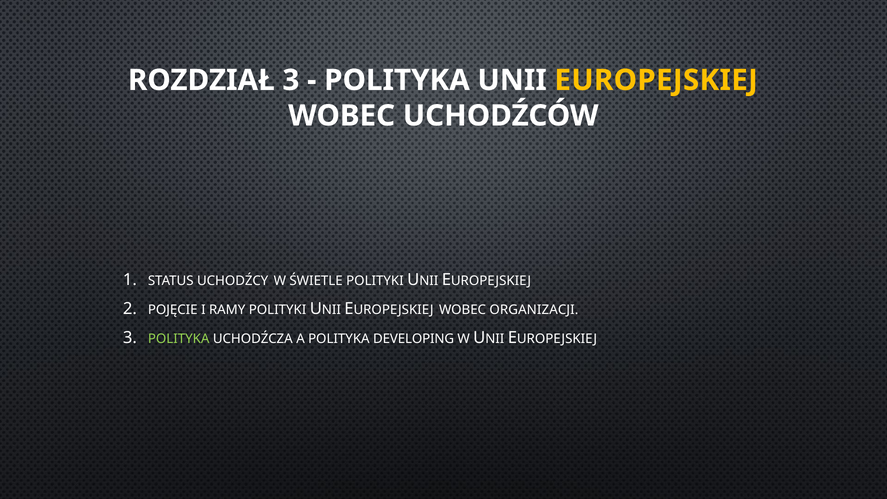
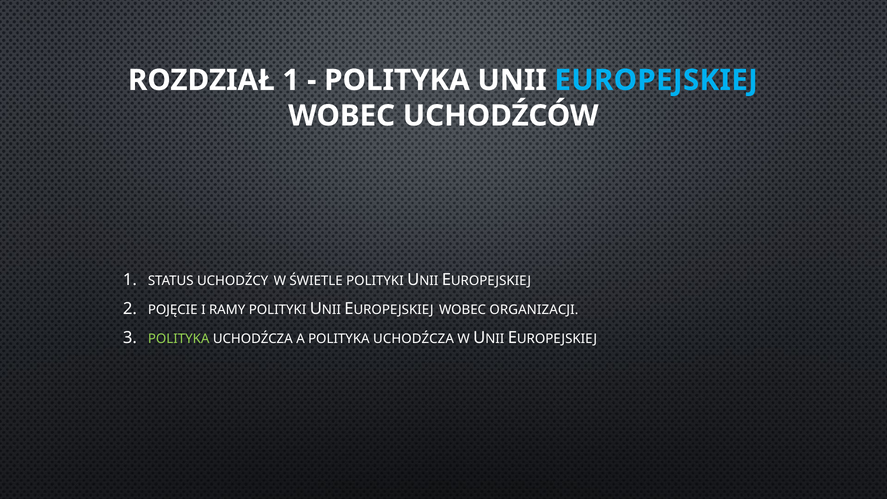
ROZDZIAŁ 3: 3 -> 1
EUROPEJSKIEJ colour: yellow -> light blue
A POLITYKA DEVELOPING: DEVELOPING -> UCHODŹCZA
